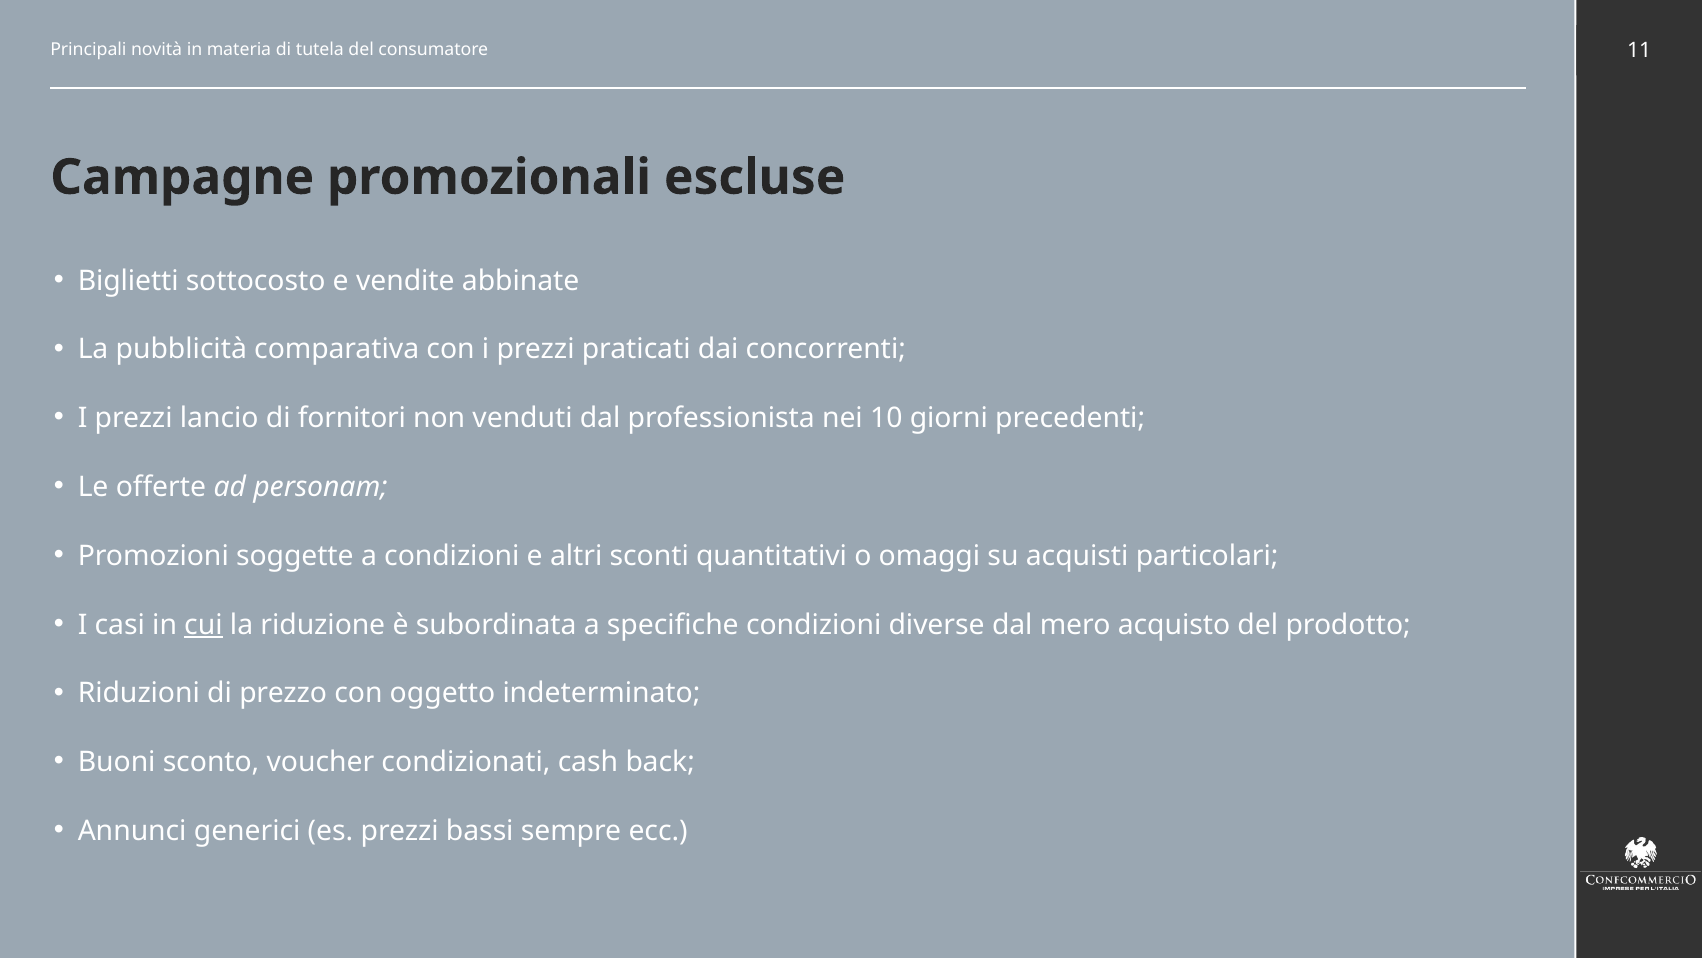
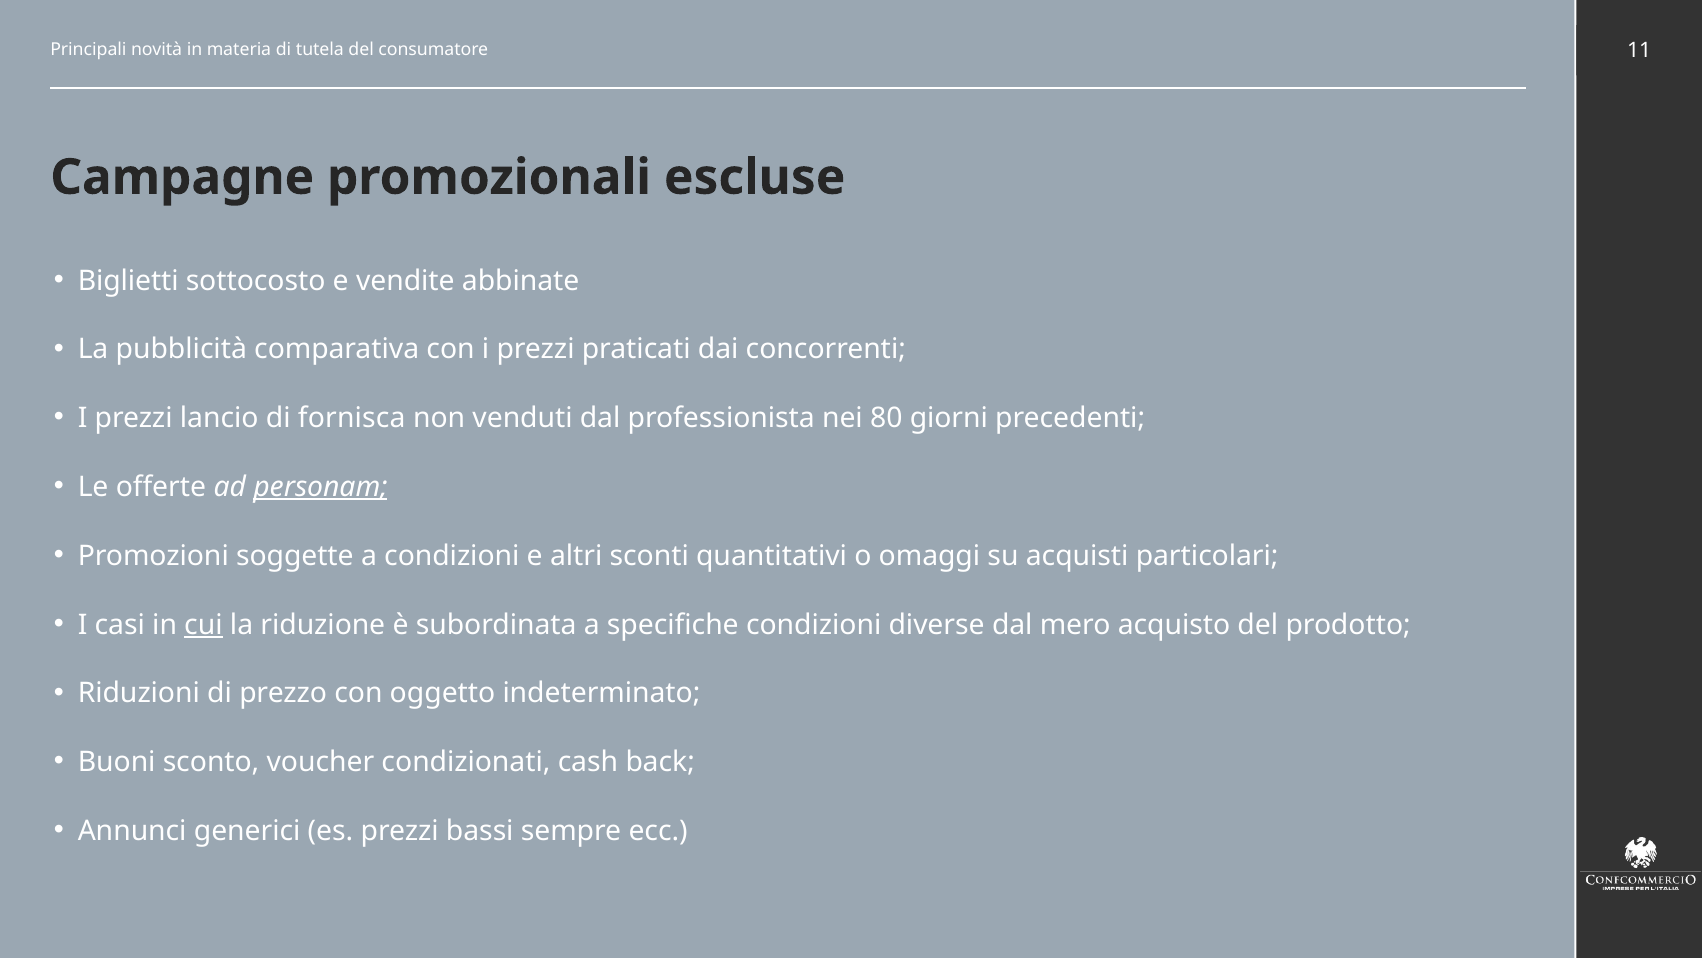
fornitori: fornitori -> fornisca
10: 10 -> 80
personam underline: none -> present
